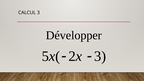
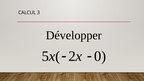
3 at (100, 56): 3 -> 0
